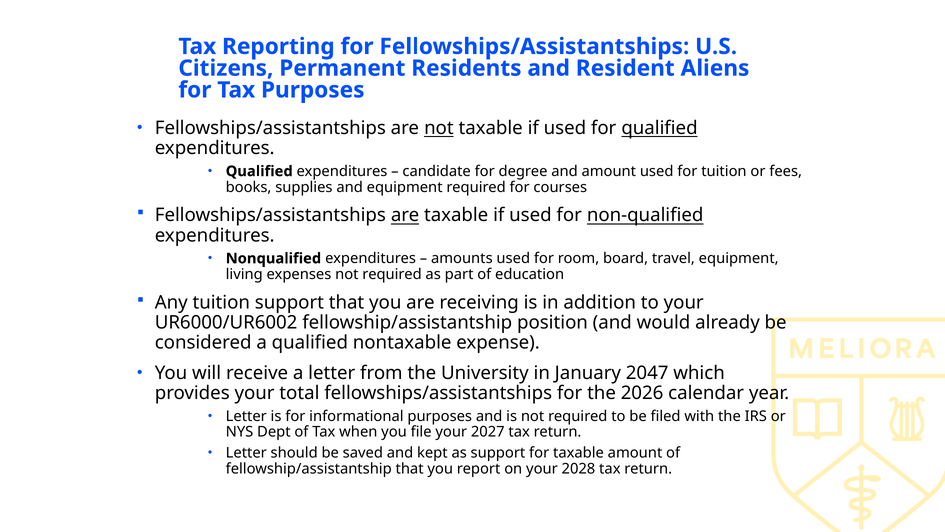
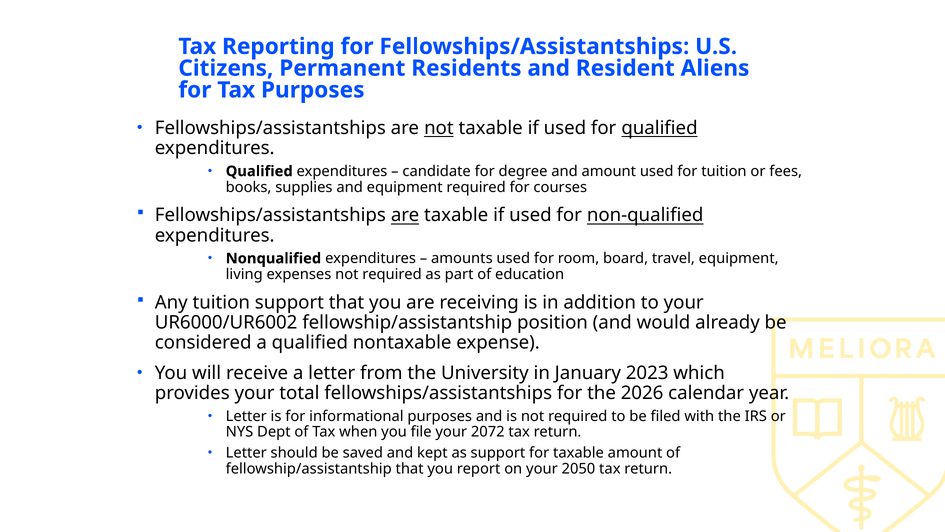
2047: 2047 -> 2023
2027: 2027 -> 2072
2028: 2028 -> 2050
